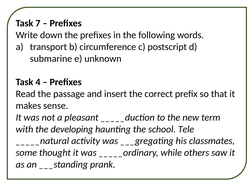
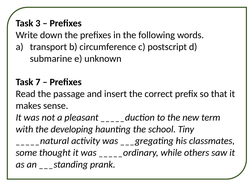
7: 7 -> 3
4: 4 -> 7
Tele: Tele -> Tiny
